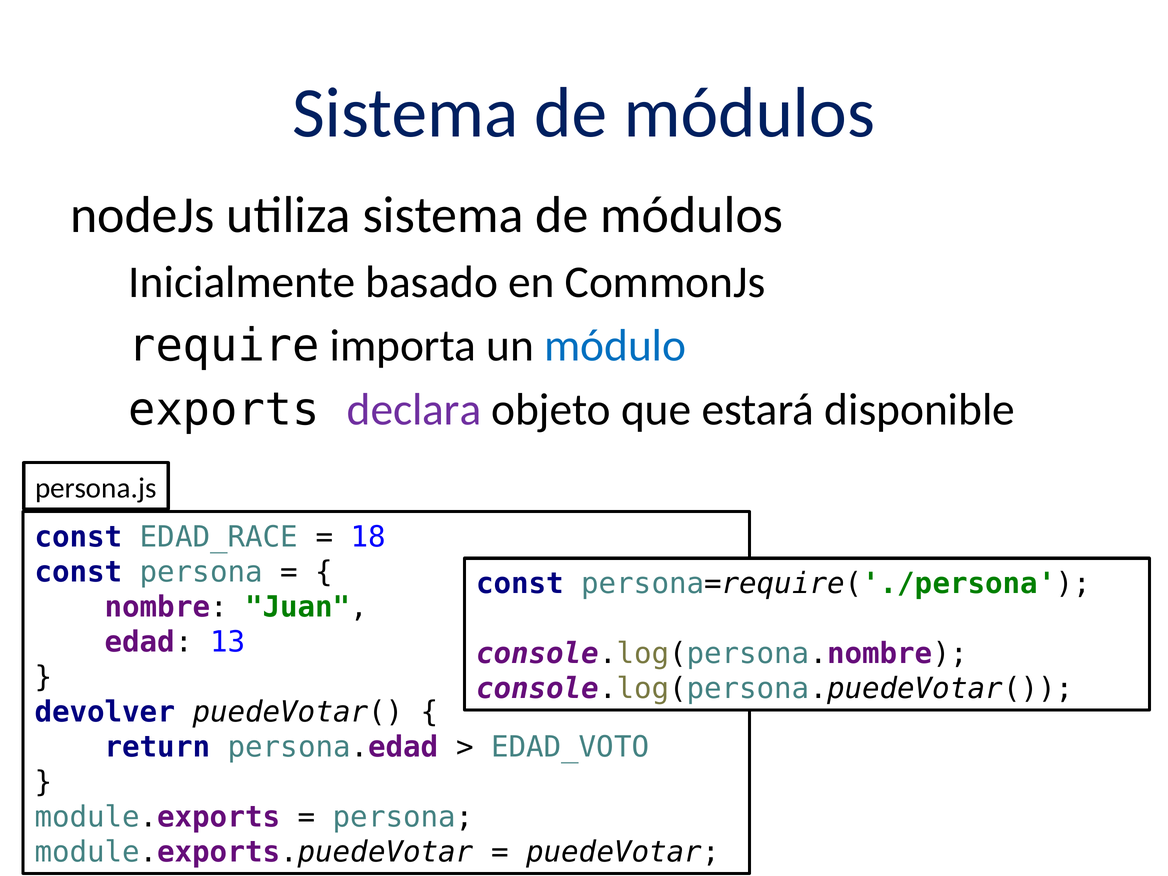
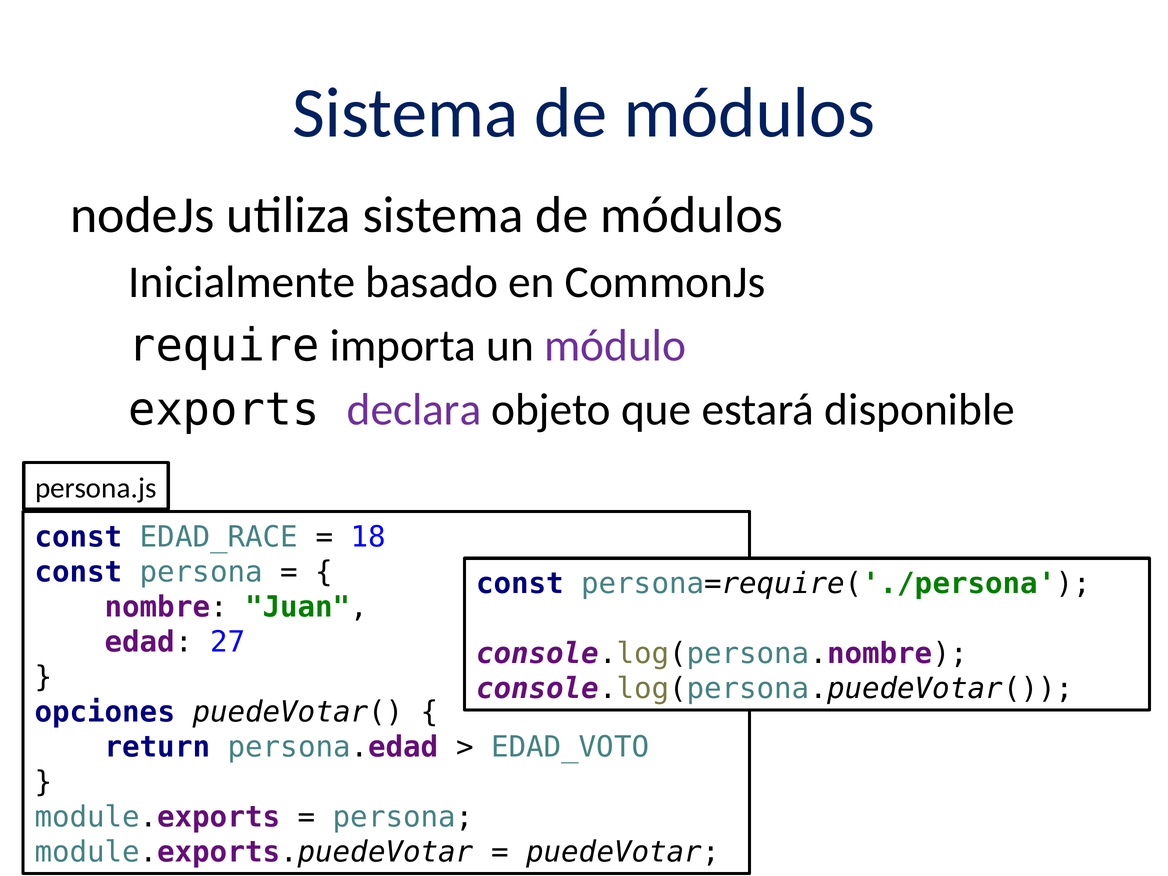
módulo colour: blue -> purple
13: 13 -> 27
devolver: devolver -> opciones
